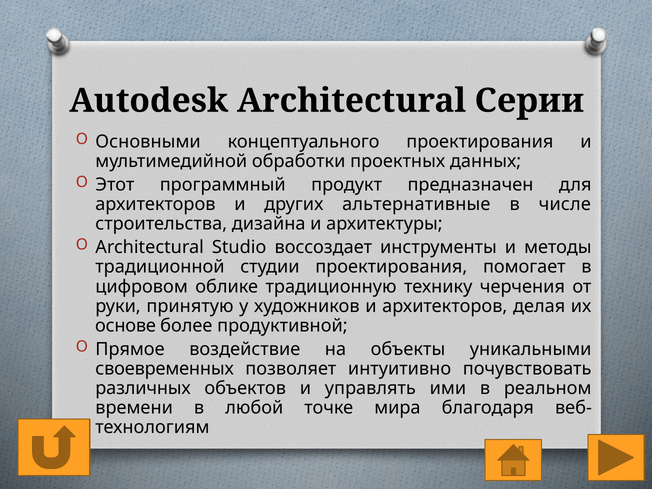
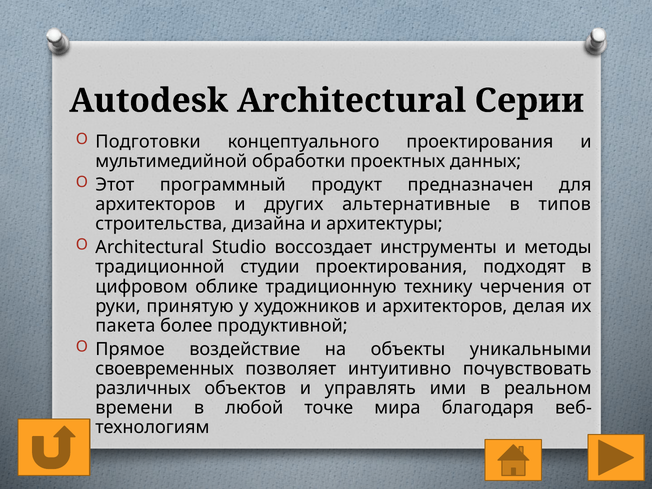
Основными: Основными -> Подготовки
числе: числе -> типов
помогает: помогает -> подходят
основе: основе -> пакета
